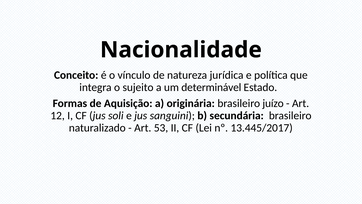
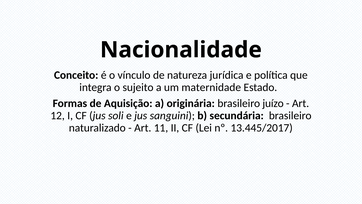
determinável: determinável -> maternidade
53: 53 -> 11
